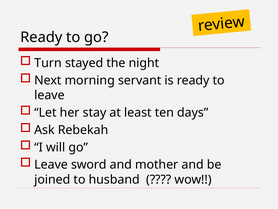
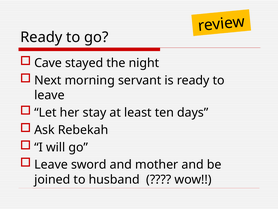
Turn: Turn -> Cave
